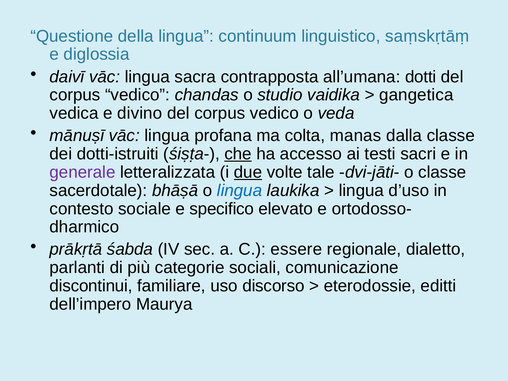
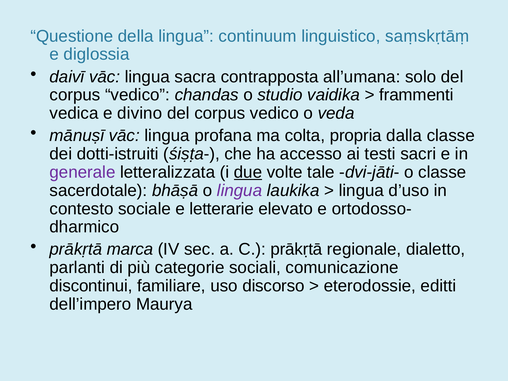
dotti: dotti -> solo
gangetica: gangetica -> frammenti
manas: manas -> propria
che underline: present -> none
lingua at (240, 190) colour: blue -> purple
specifico: specifico -> letterarie
śabda: śabda -> marca
C essere: essere -> prākṛtā
